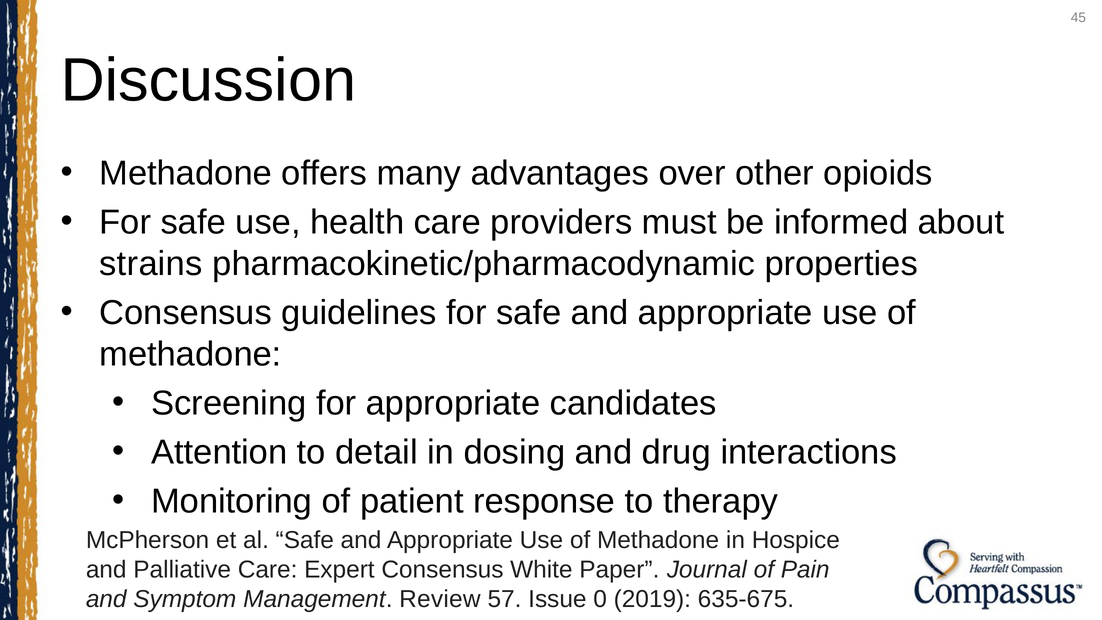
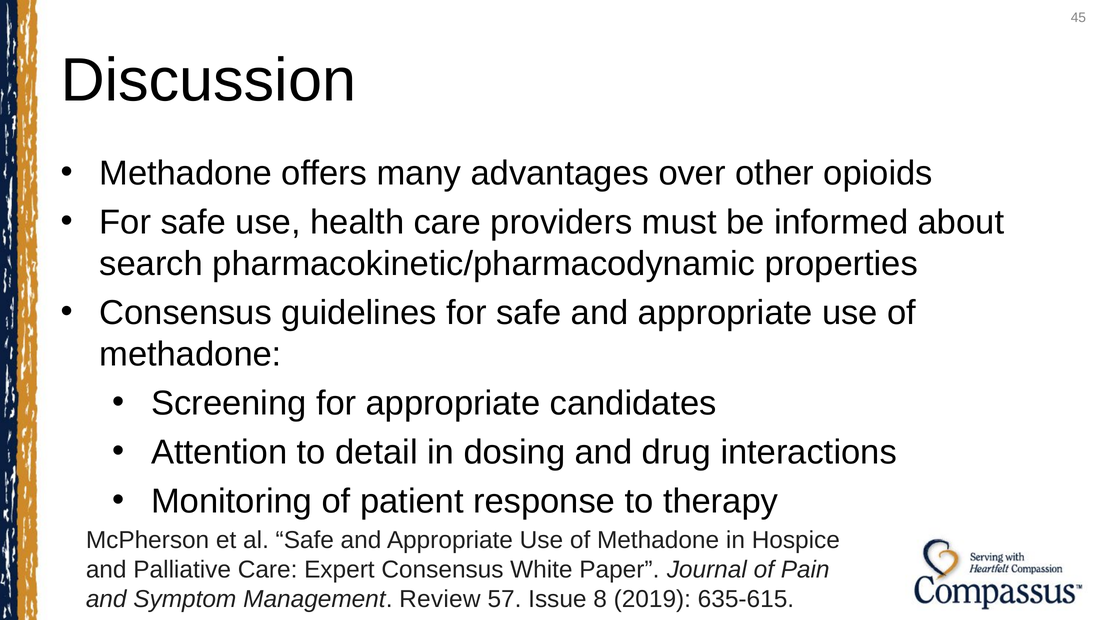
strains: strains -> search
0: 0 -> 8
635-675: 635-675 -> 635-615
